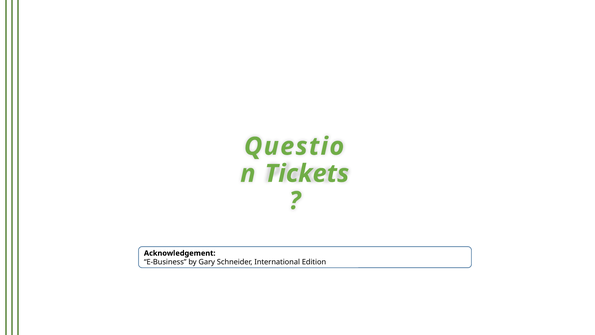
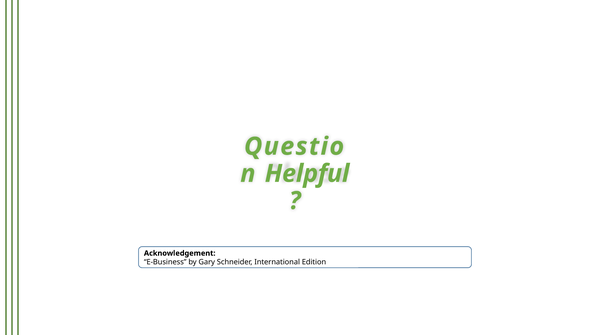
Tickets: Tickets -> Helpful
